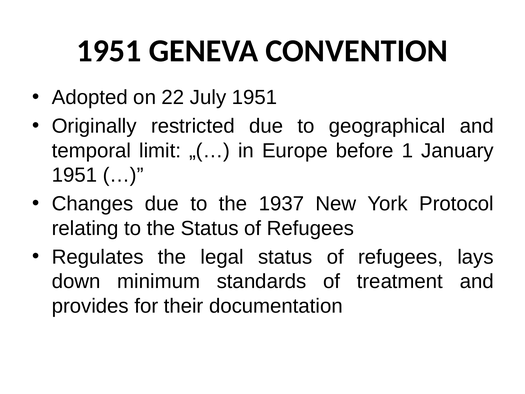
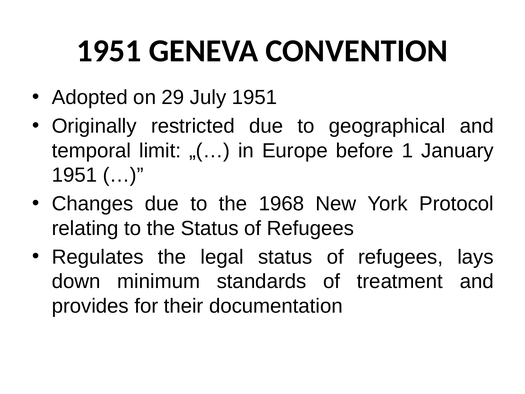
22: 22 -> 29
1937: 1937 -> 1968
